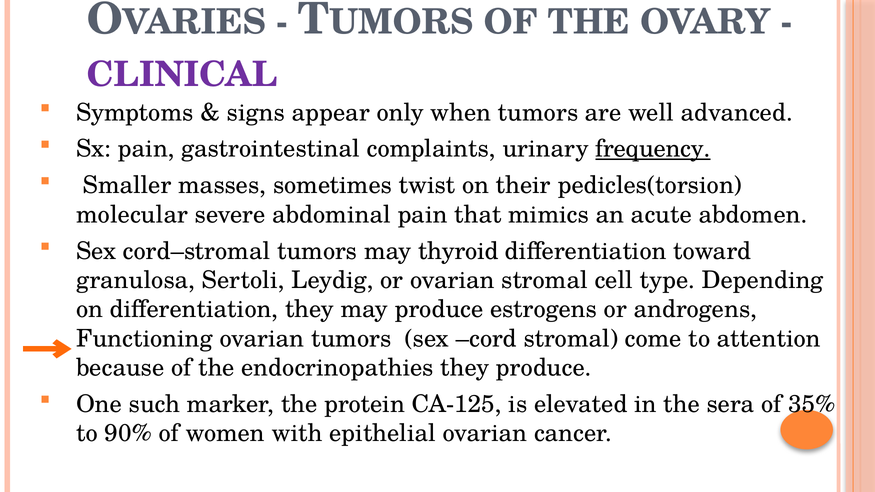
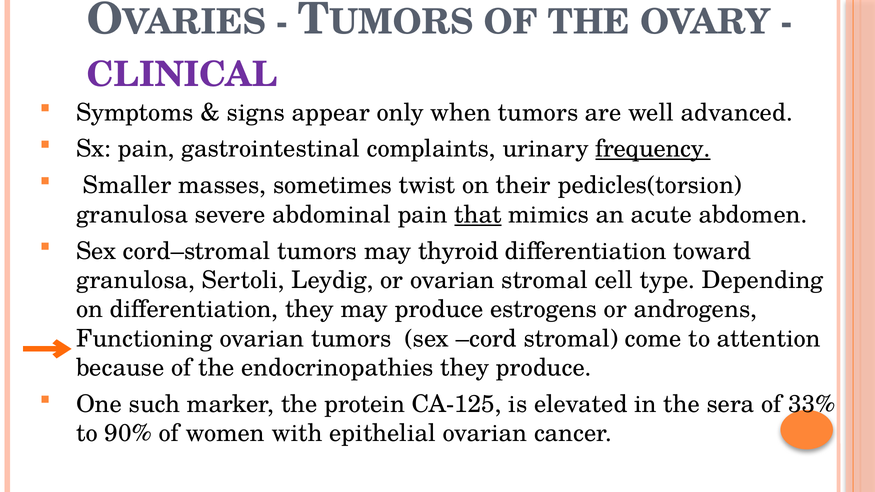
molecular at (132, 215): molecular -> granulosa
that underline: none -> present
35%: 35% -> 33%
